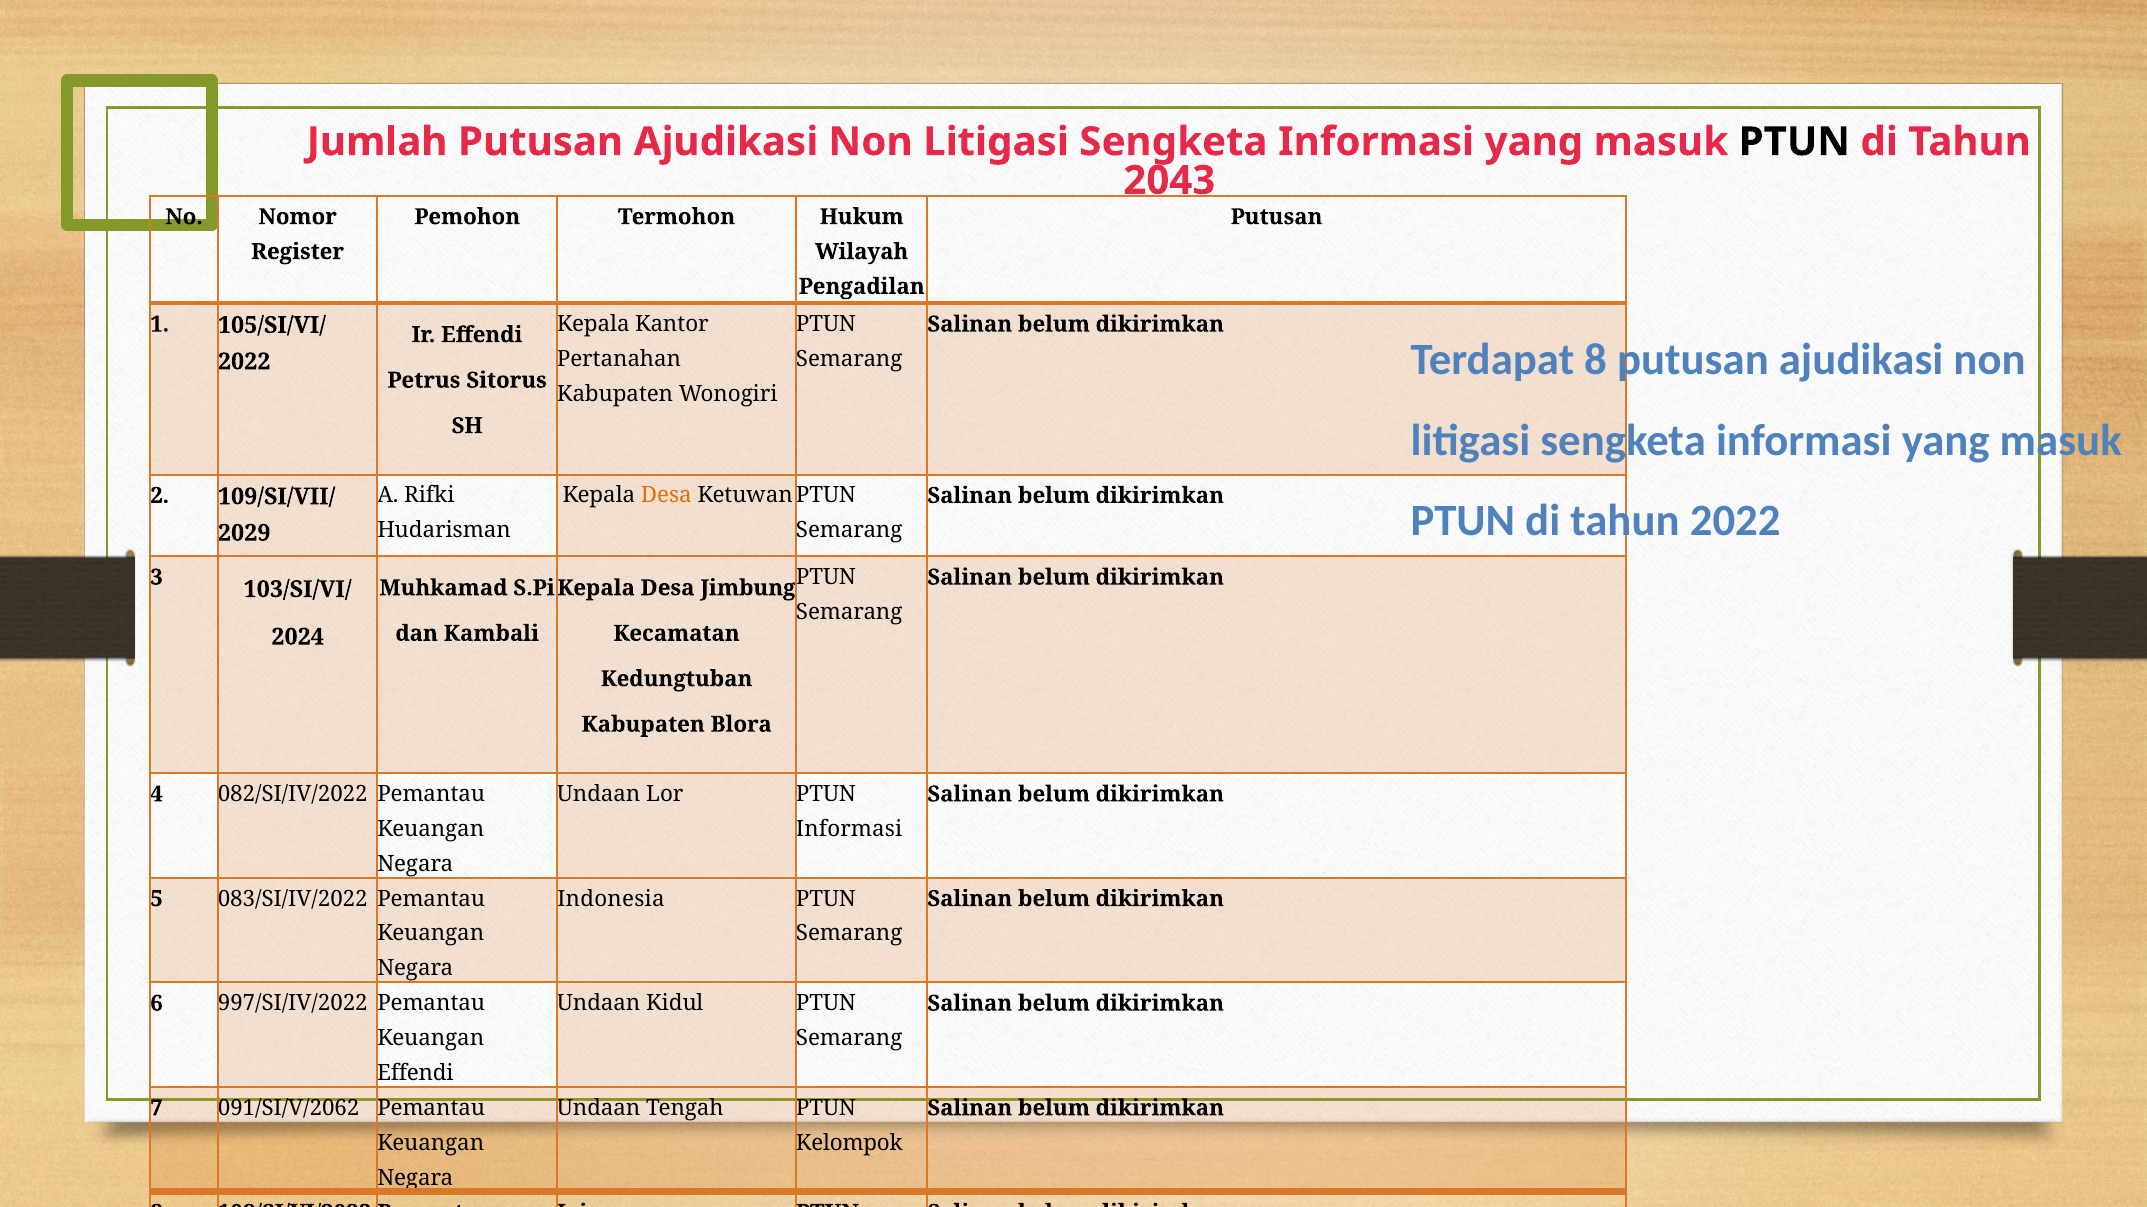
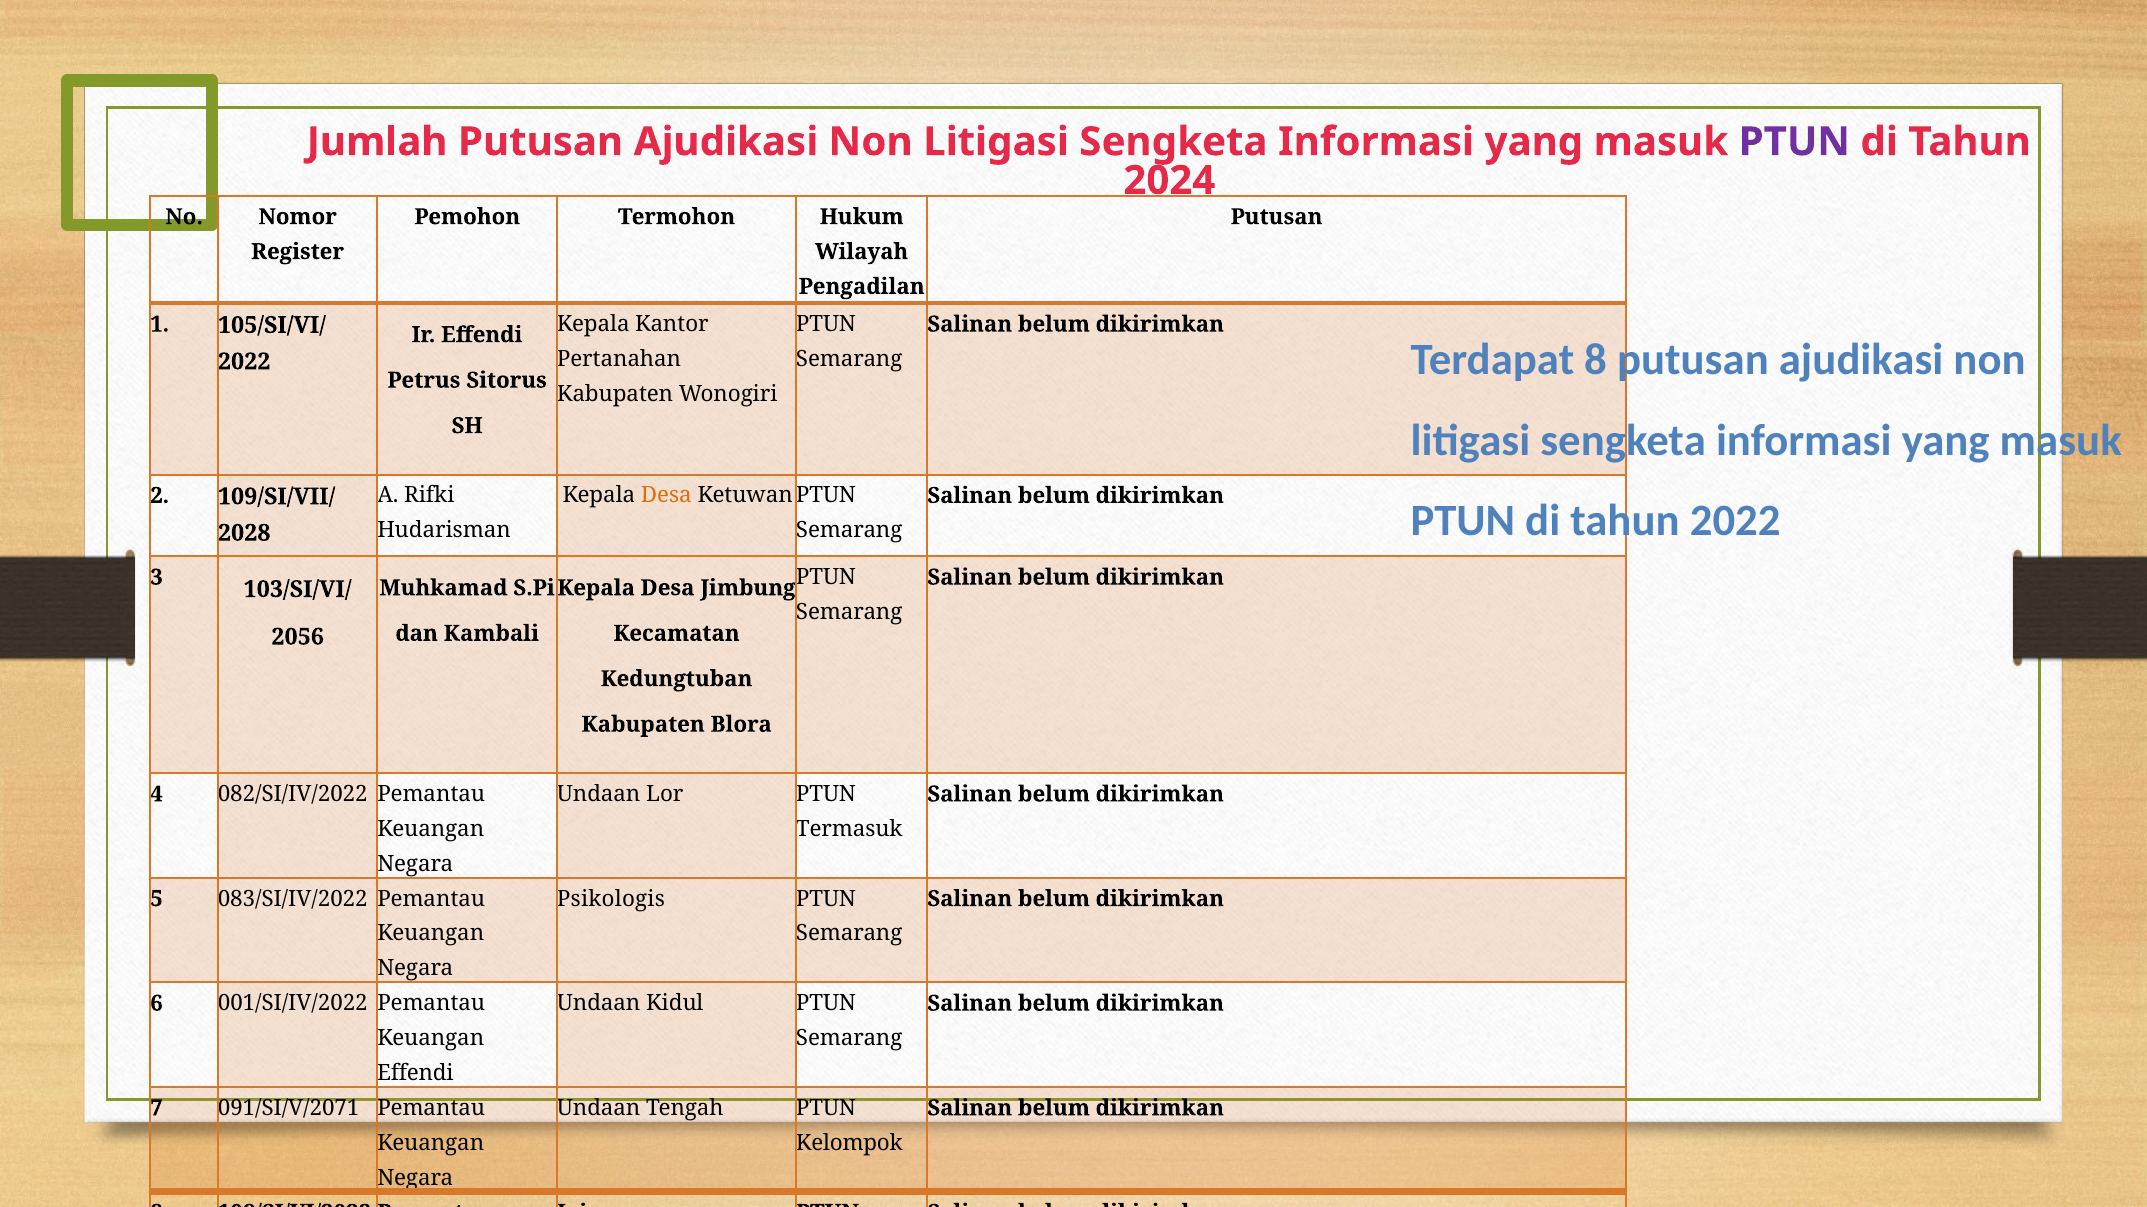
PTUN at (1794, 142) colour: black -> purple
2043: 2043 -> 2024
2029: 2029 -> 2028
2024: 2024 -> 2056
Informasi at (849, 829): Informasi -> Termasuk
Indonesia: Indonesia -> Psikologis
997/SI/IV/2022: 997/SI/IV/2022 -> 001/SI/IV/2022
091/SI/V/2062: 091/SI/V/2062 -> 091/SI/V/2071
